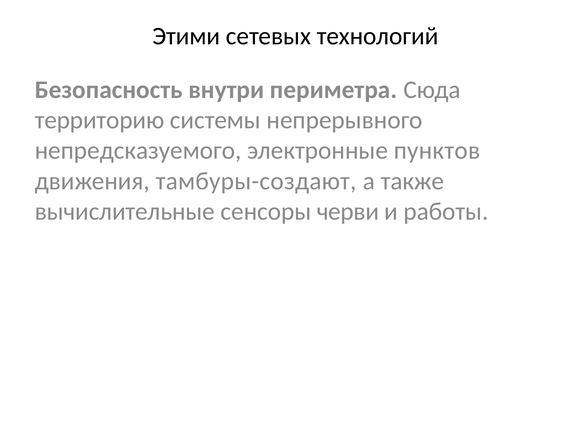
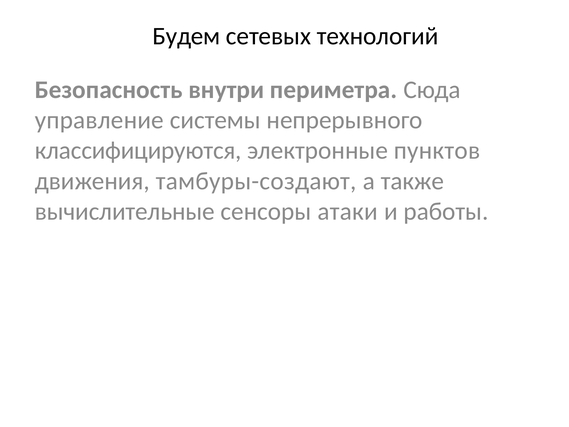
Этими: Этими -> Будем
территорию: территорию -> управление
непредсказуемого: непредсказуемого -> классифицируются
черви: черви -> атаки
